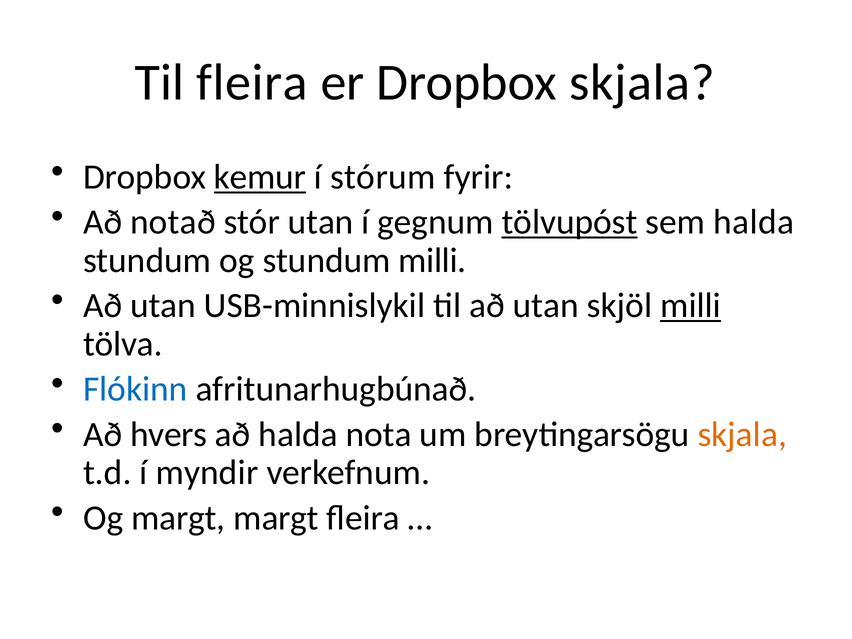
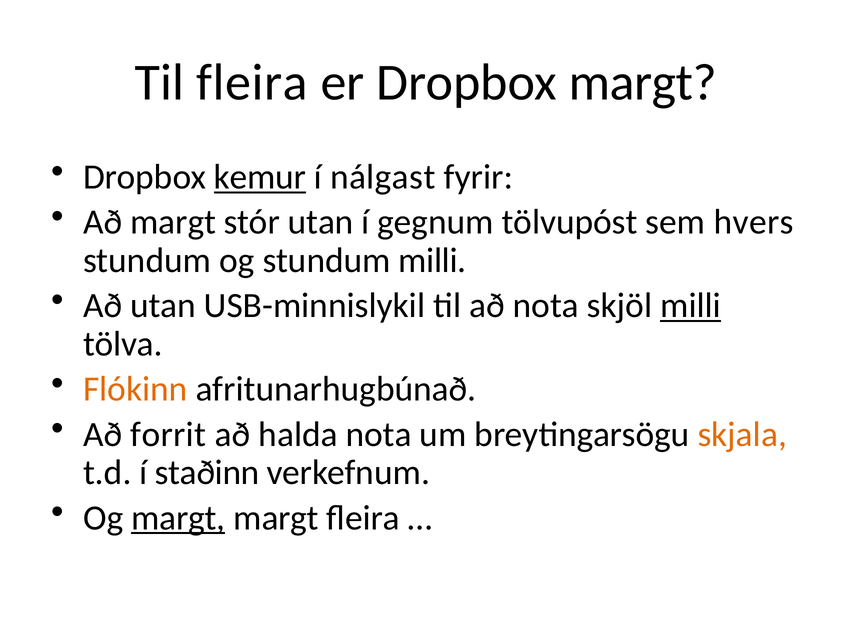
Dropbox skjala: skjala -> margt
stórum: stórum -> nálgast
Að notað: notað -> margt
tölvupóst underline: present -> none
sem halda: halda -> hvers
til að utan: utan -> nota
Flókinn colour: blue -> orange
hvers: hvers -> forrit
myndir: myndir -> staðinn
margt at (178, 518) underline: none -> present
